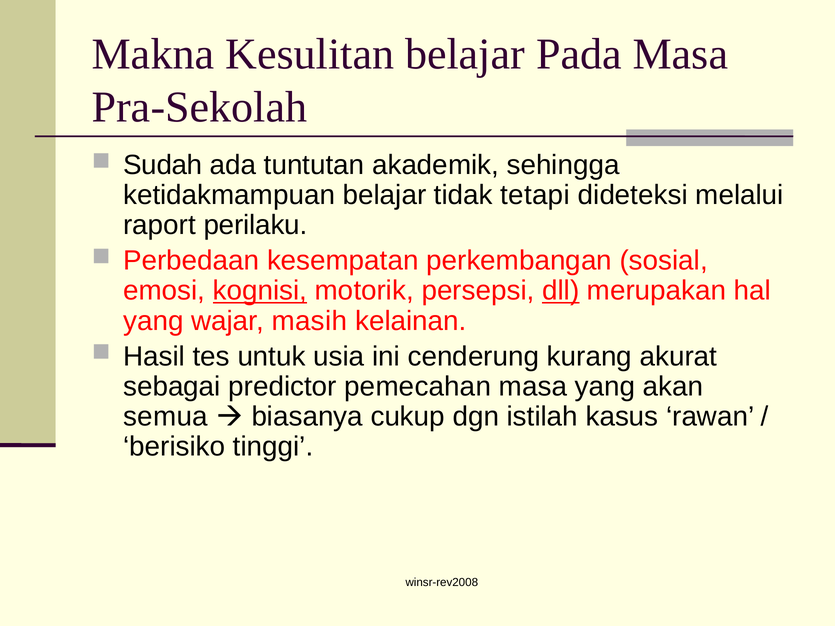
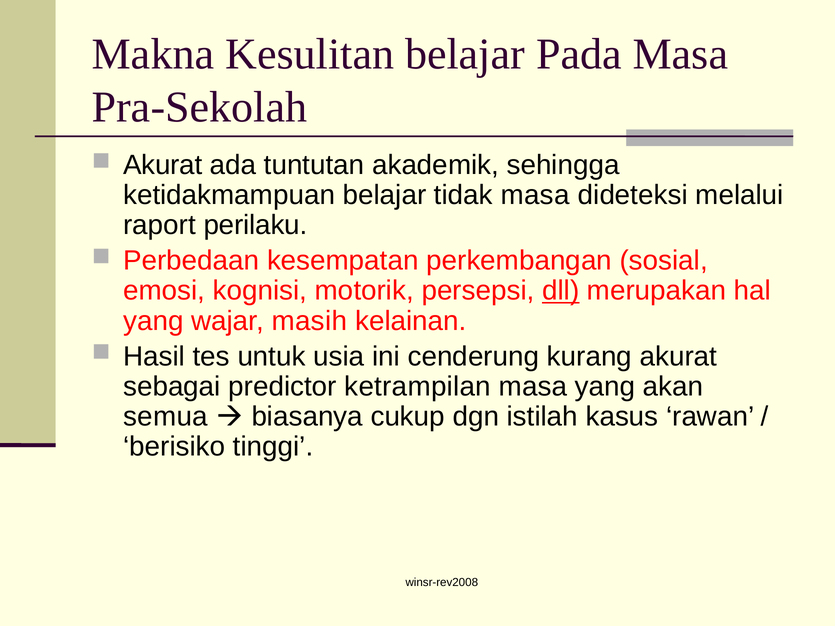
Sudah at (163, 165): Sudah -> Akurat
tidak tetapi: tetapi -> masa
kognisi underline: present -> none
pemecahan: pemecahan -> ketrampilan
